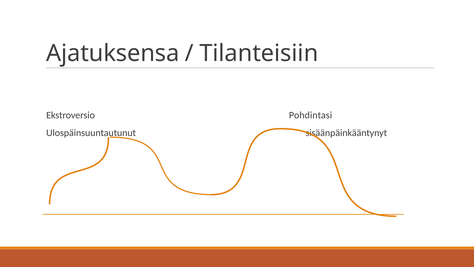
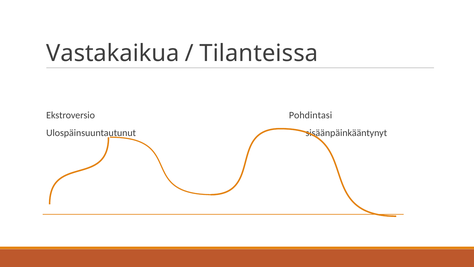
Ajatuksensa: Ajatuksensa -> Vastakaikua
Tilanteisiin: Tilanteisiin -> Tilanteissa
